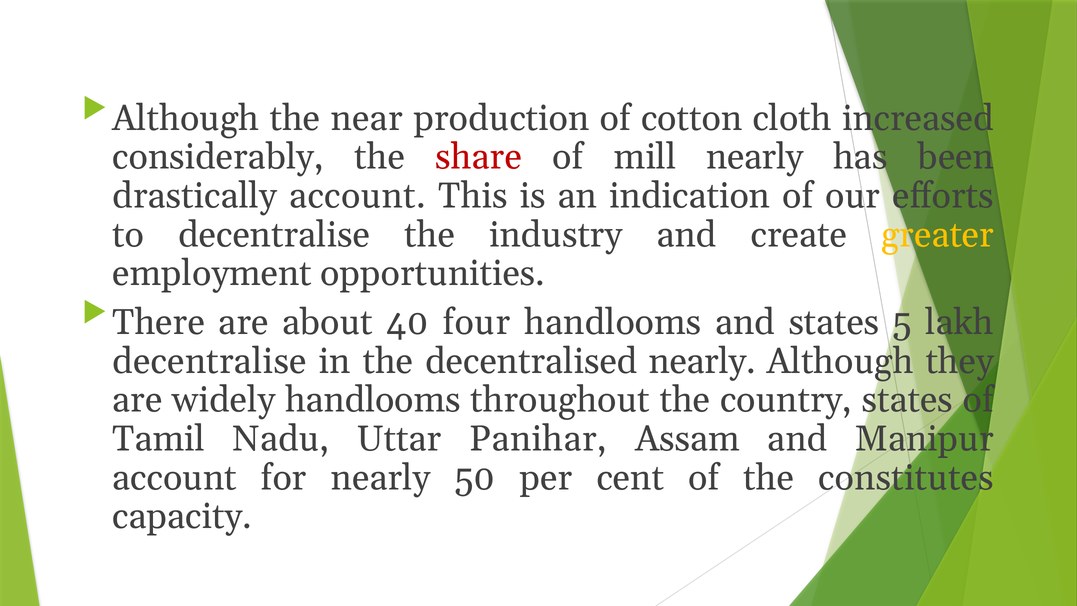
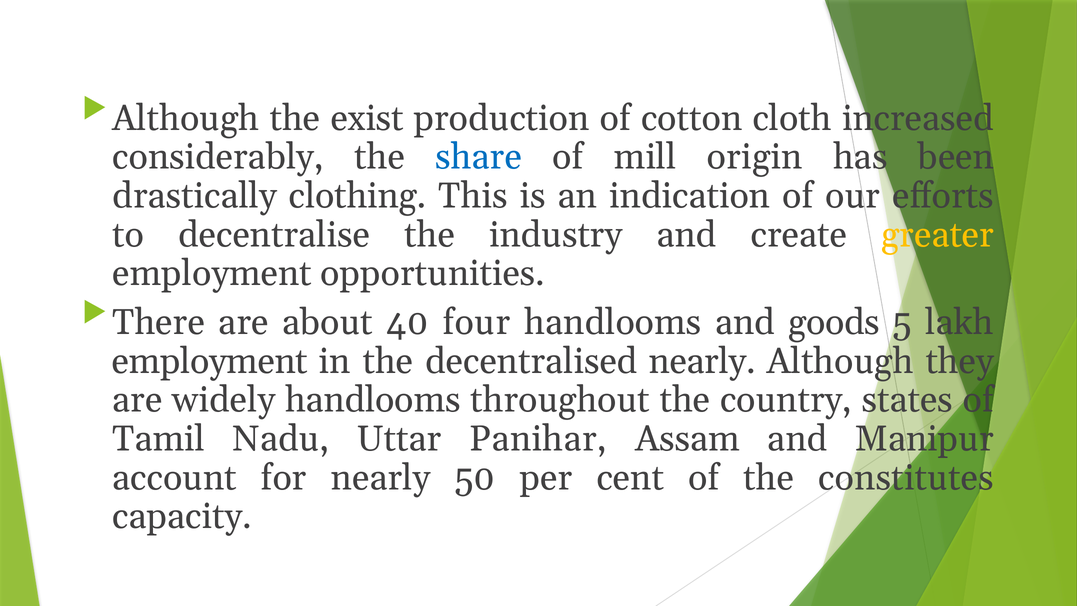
near: near -> exist
share colour: red -> blue
mill nearly: nearly -> origin
drastically account: account -> clothing
and states: states -> goods
decentralise at (210, 361): decentralise -> employment
